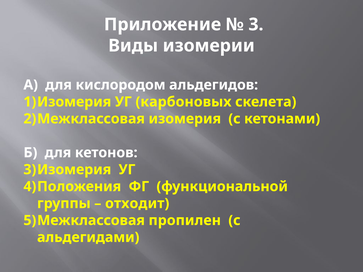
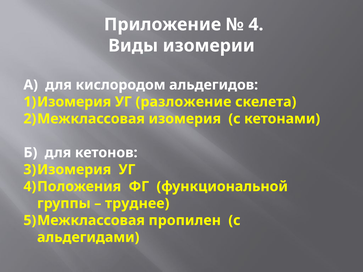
3: 3 -> 4
карбоновых: карбоновых -> разложение
отходит: отходит -> труднее
